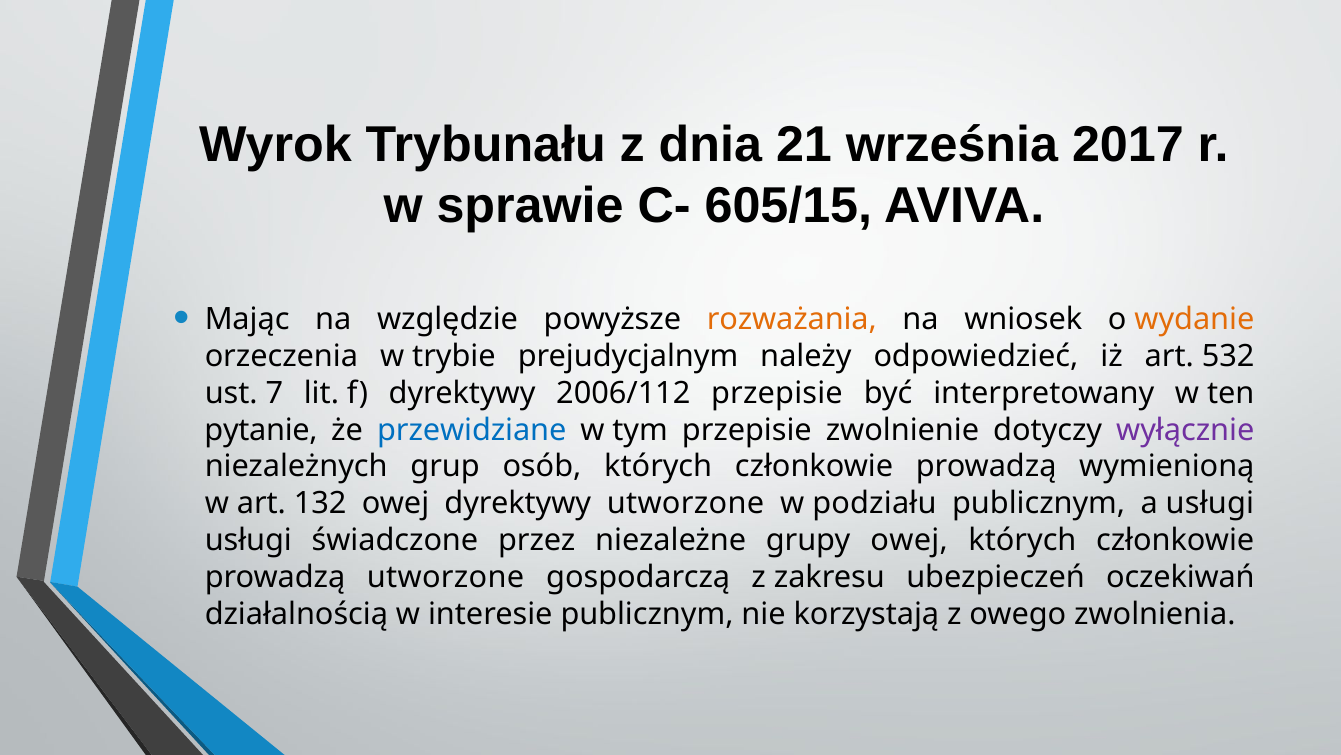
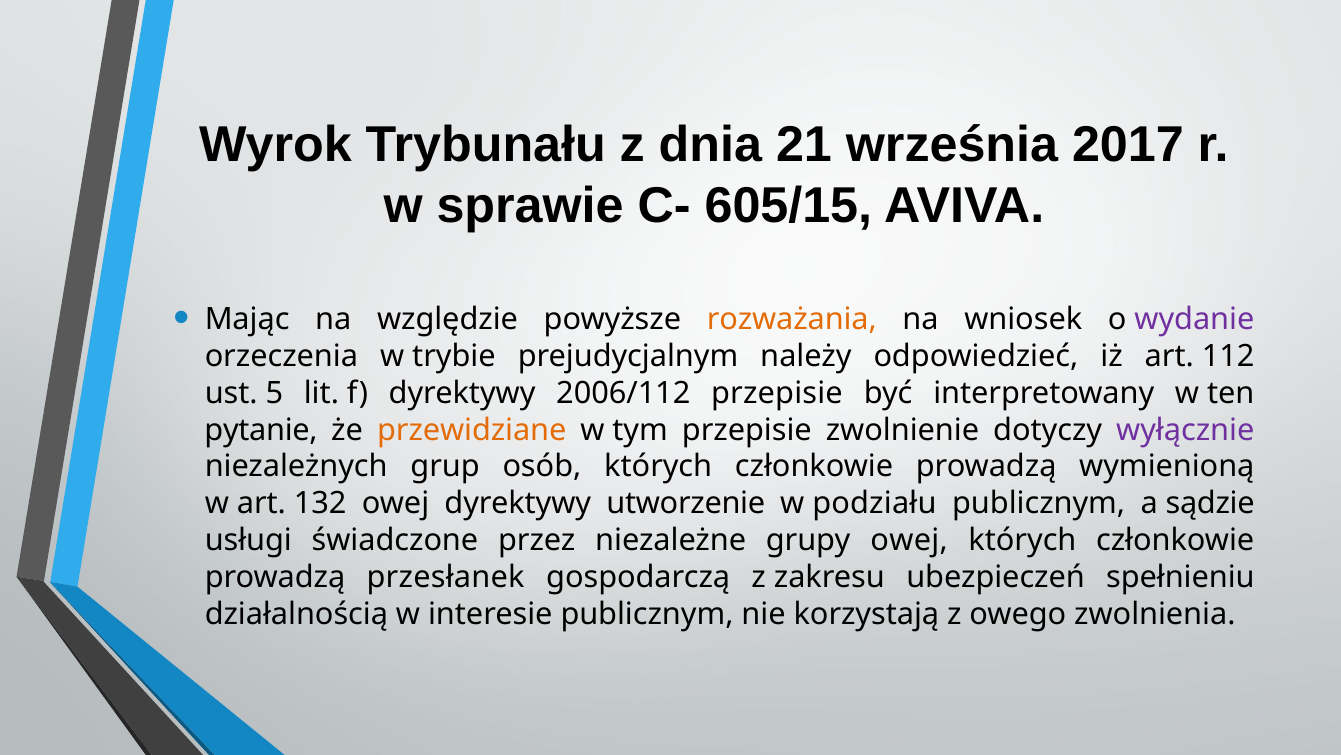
wydanie colour: orange -> purple
532: 532 -> 112
7: 7 -> 5
przewidziane colour: blue -> orange
dyrektywy utworzone: utworzone -> utworzenie
a usługi: usługi -> sądzie
prowadzą utworzone: utworzone -> przesłanek
oczekiwań: oczekiwań -> spełnieniu
